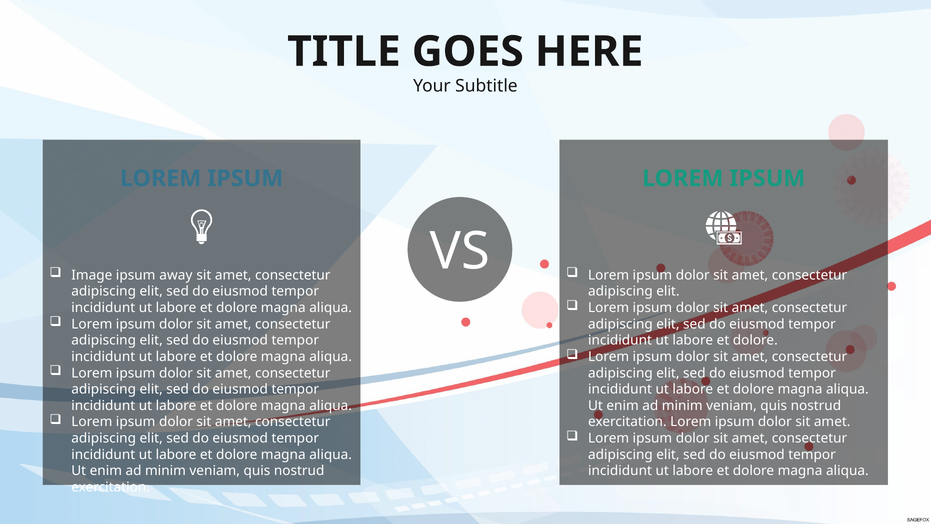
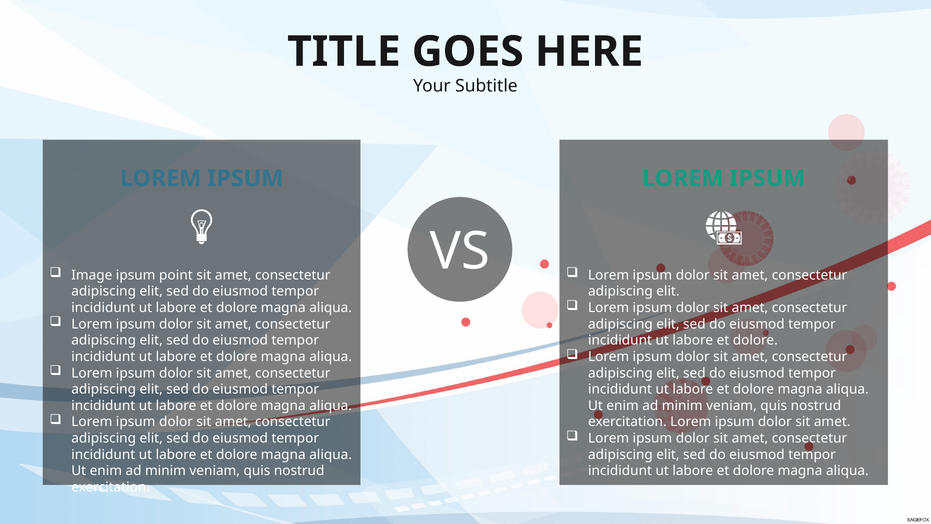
away: away -> point
